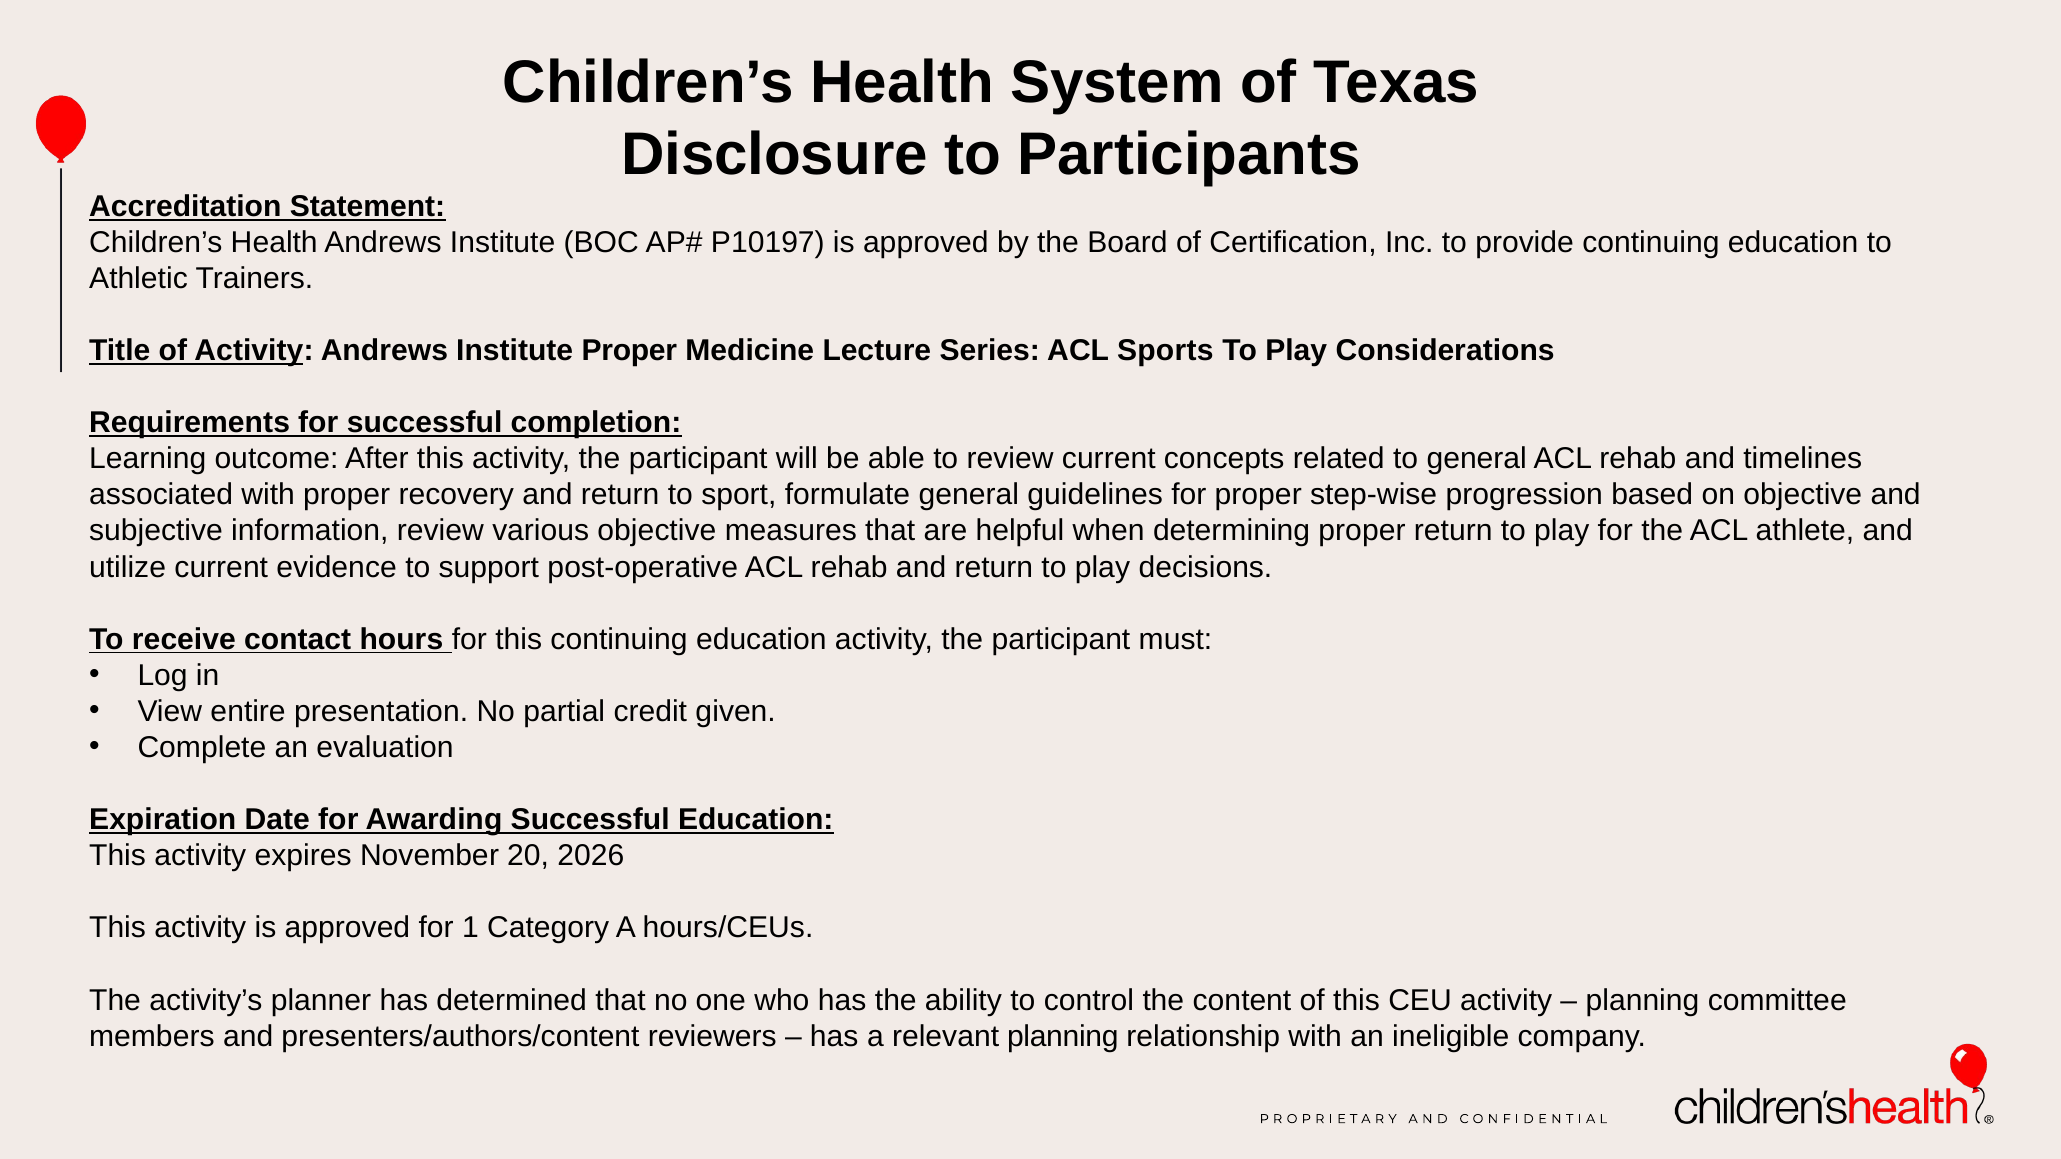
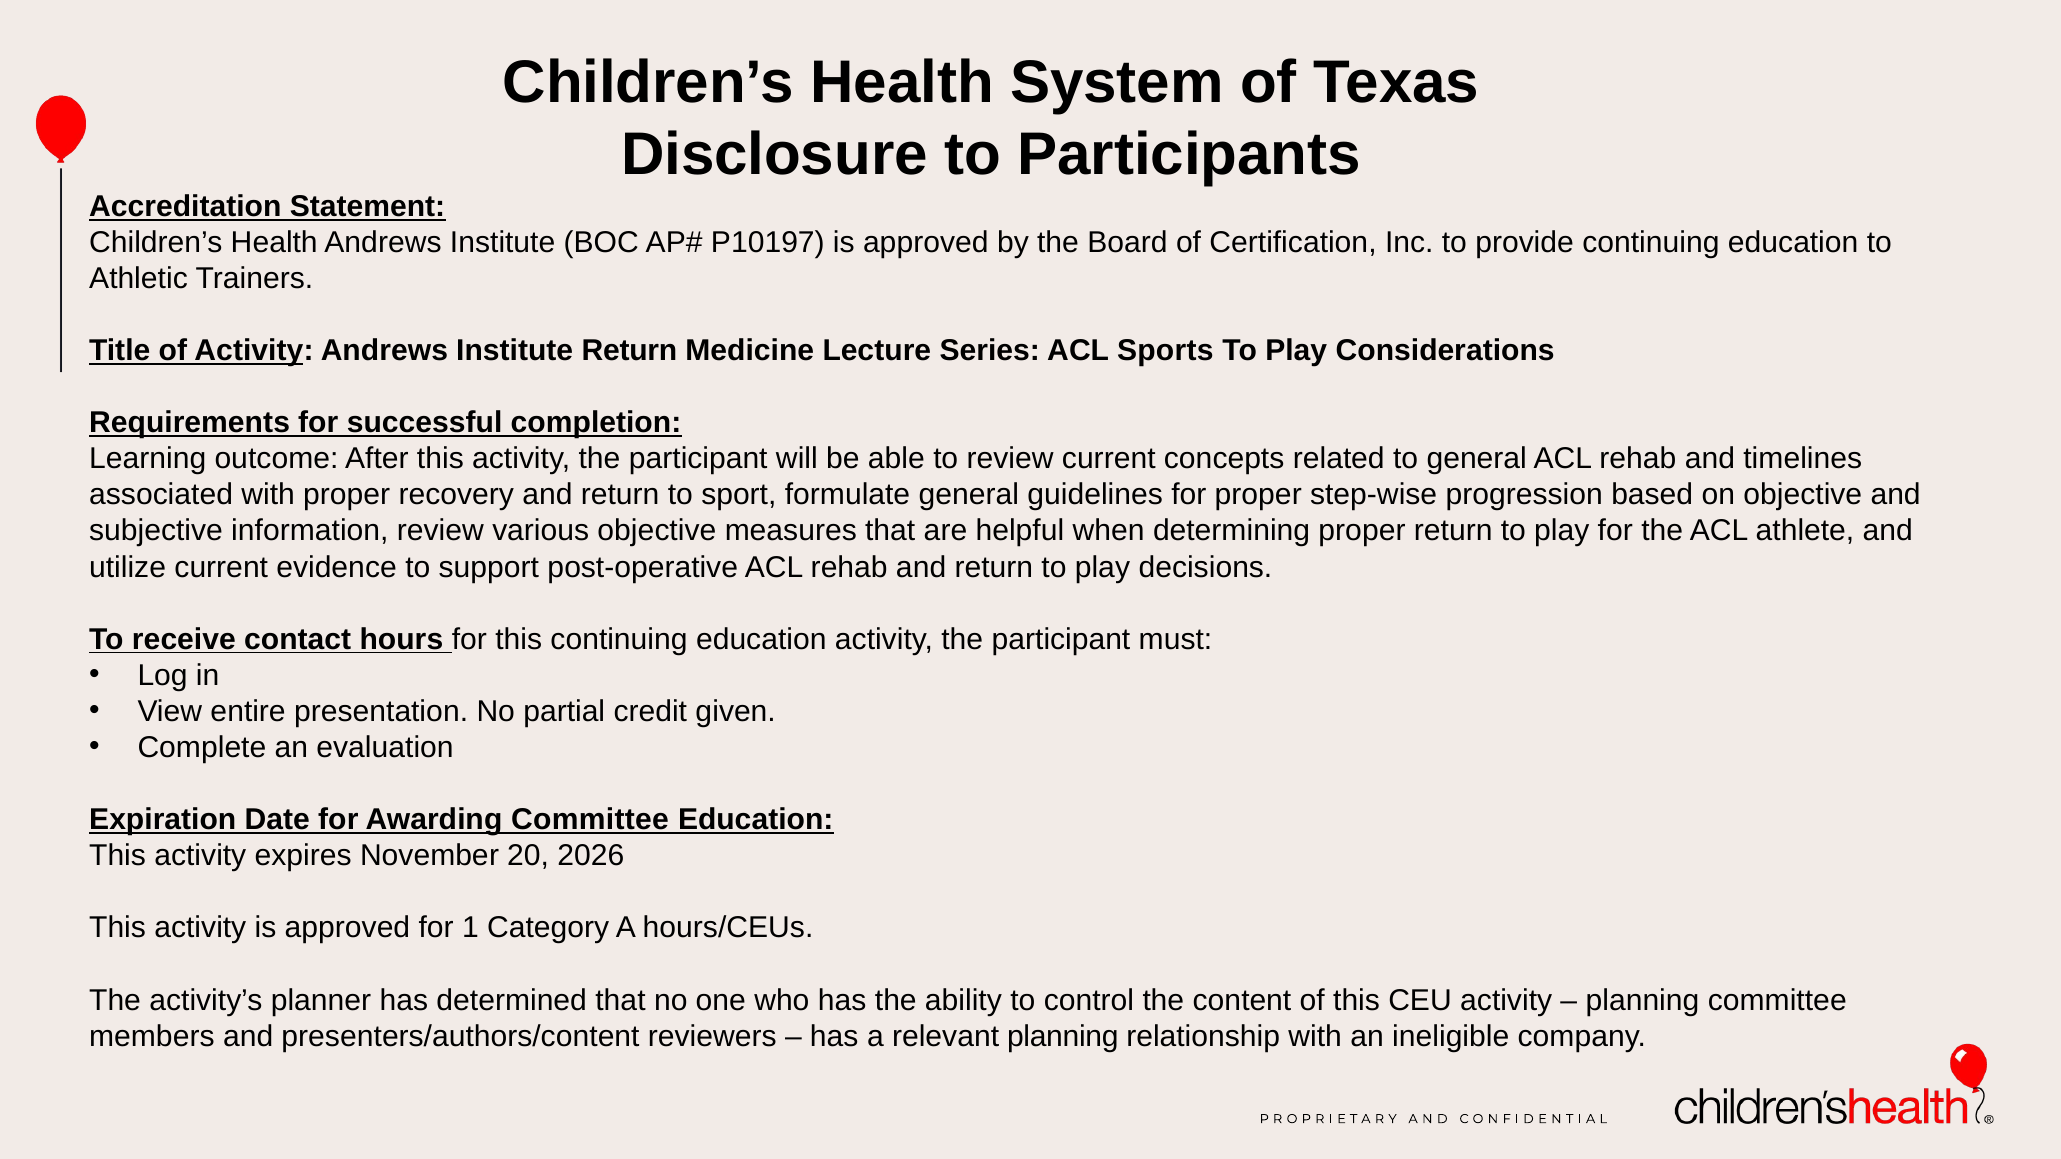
Institute Proper: Proper -> Return
Awarding Successful: Successful -> Committee
